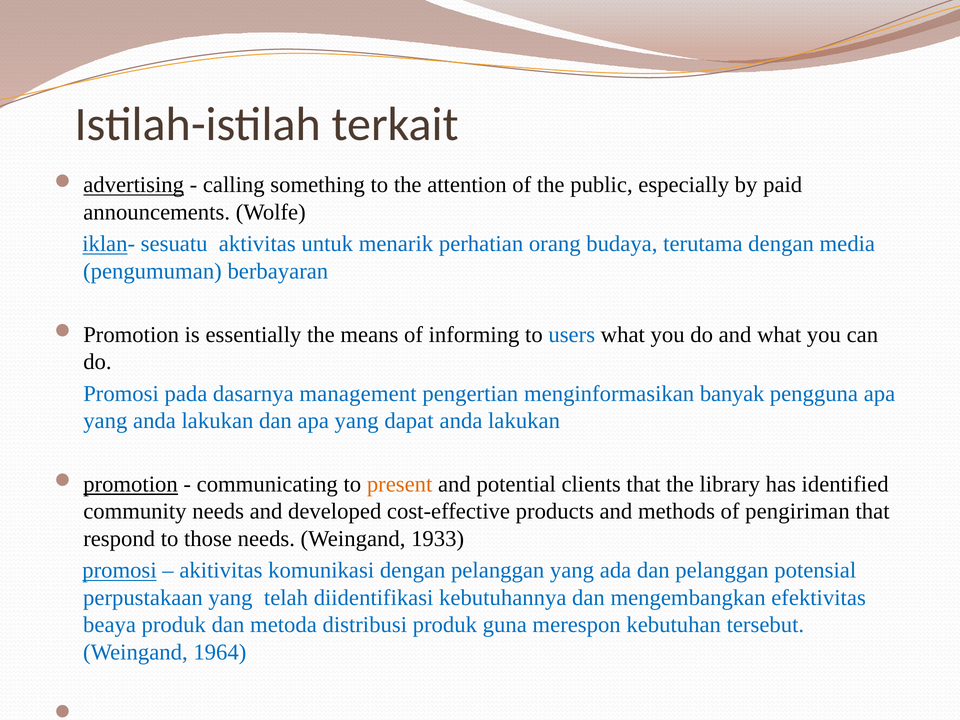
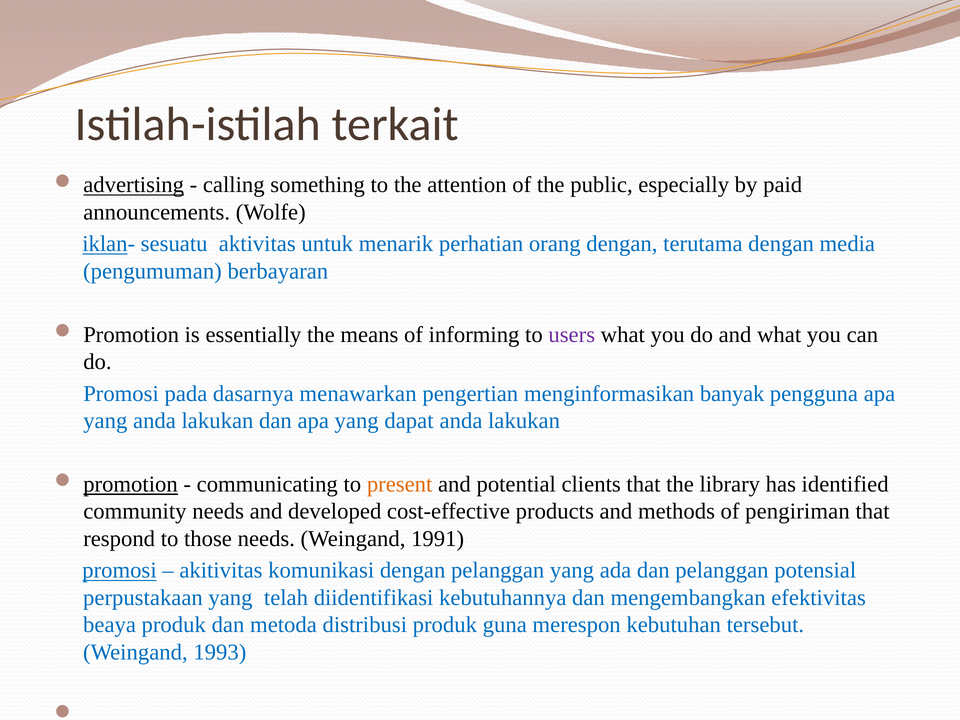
orang budaya: budaya -> dengan
users colour: blue -> purple
management: management -> menawarkan
1933: 1933 -> 1991
1964: 1964 -> 1993
